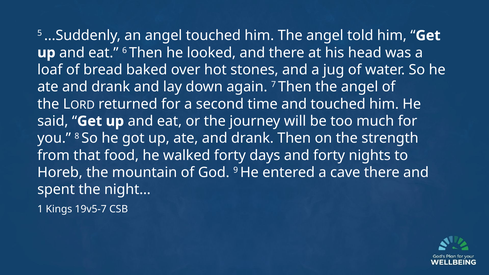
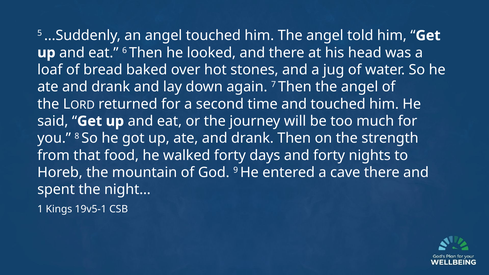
19v5-7: 19v5-7 -> 19v5-1
